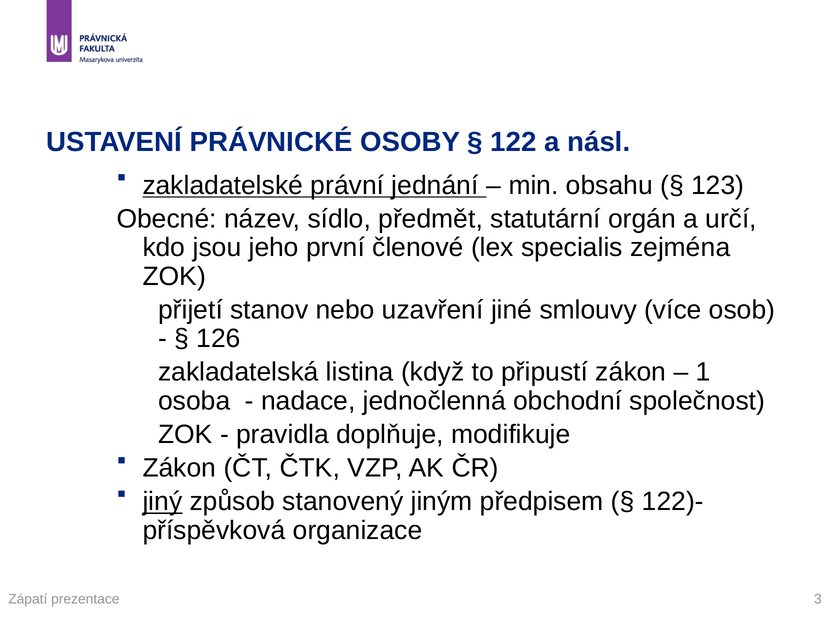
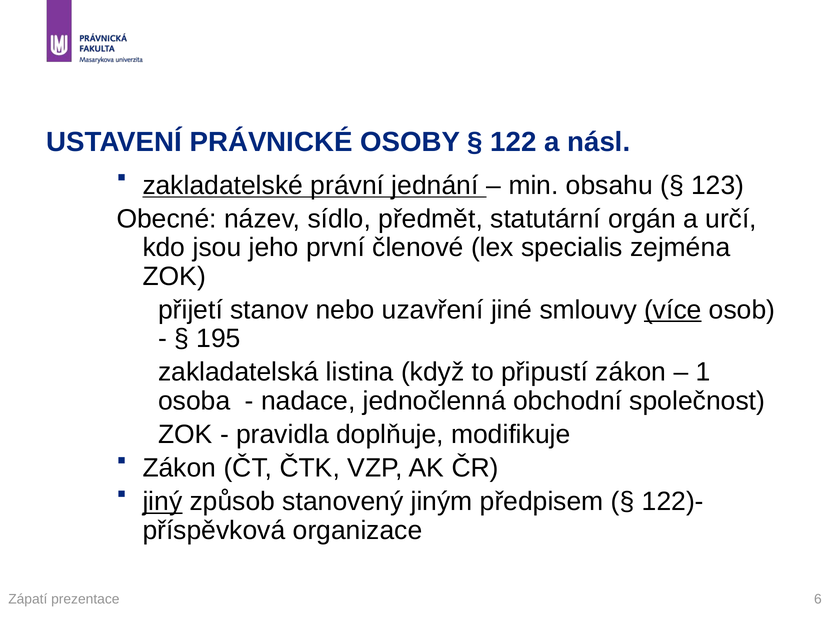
více underline: none -> present
126: 126 -> 195
3: 3 -> 6
